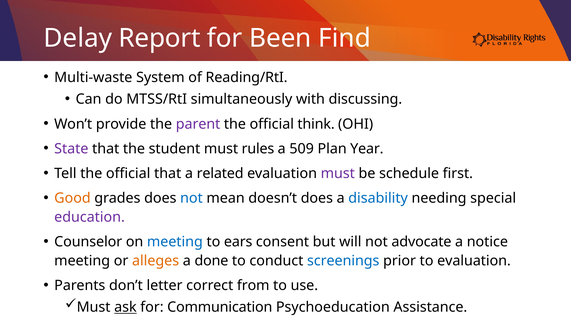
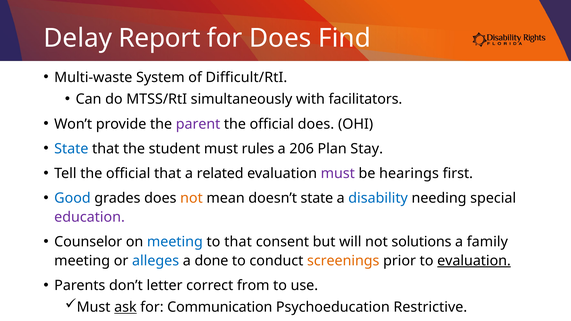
for Been: Been -> Does
Reading/RtI: Reading/RtI -> Difficult/RtI
discussing: discussing -> facilitators
official think: think -> does
State at (71, 149) colour: purple -> blue
509: 509 -> 206
Year: Year -> Stay
schedule: schedule -> hearings
Good colour: orange -> blue
not at (191, 198) colour: blue -> orange
doesn’t does: does -> state
to ears: ears -> that
advocate: advocate -> solutions
notice: notice -> family
alleges colour: orange -> blue
screenings colour: blue -> orange
evaluation at (474, 261) underline: none -> present
Assistance: Assistance -> Restrictive
